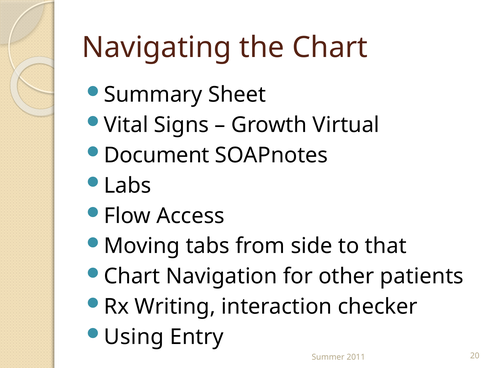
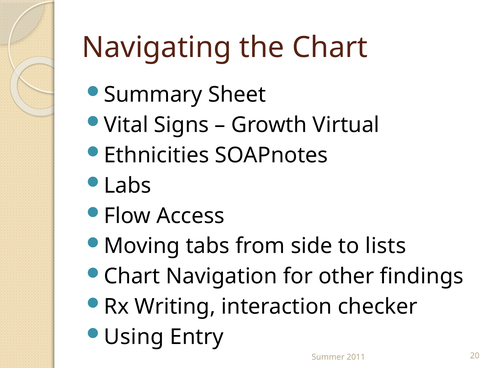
Document: Document -> Ethnicities
that: that -> lists
patients: patients -> findings
